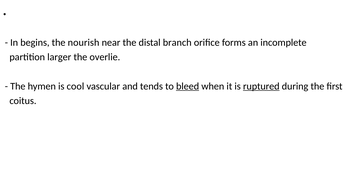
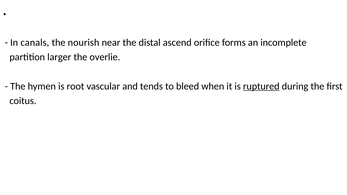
begins: begins -> canals
branch: branch -> ascend
cool: cool -> root
bleed underline: present -> none
